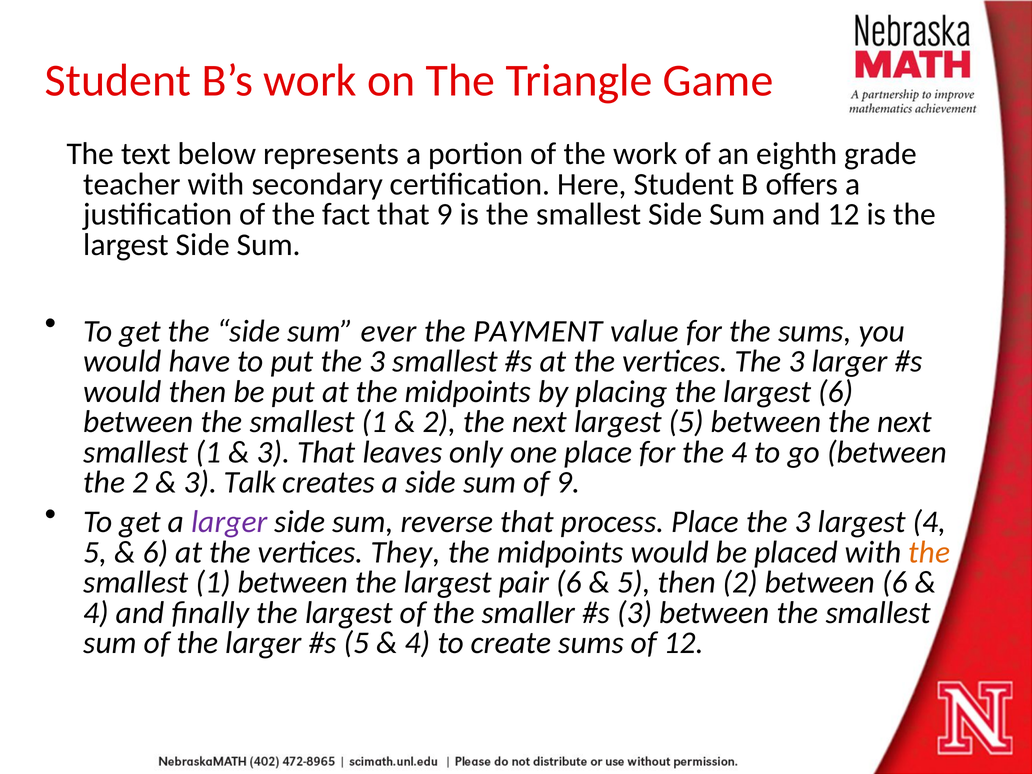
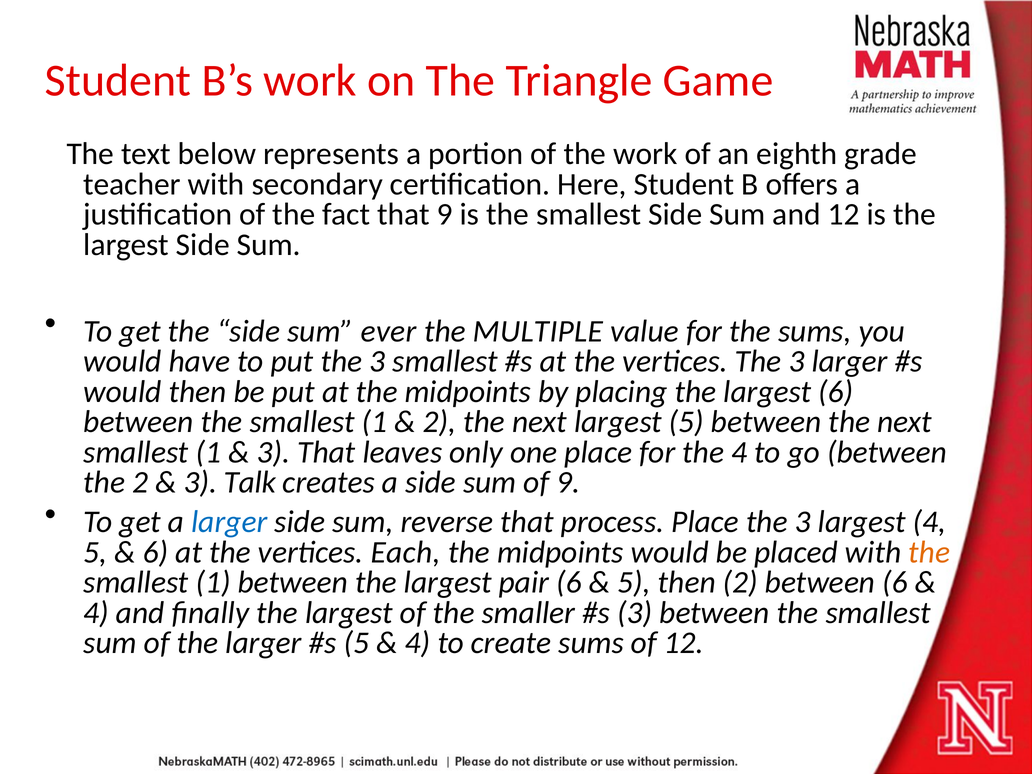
PAYMENT: PAYMENT -> MULTIPLE
larger at (229, 522) colour: purple -> blue
They: They -> Each
